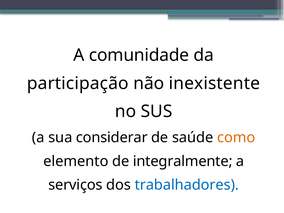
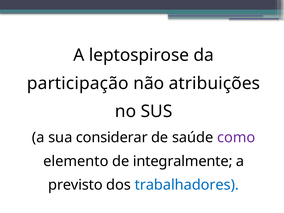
comunidade: comunidade -> leptospirose
inexistente: inexistente -> atribuições
como colour: orange -> purple
serviços: serviços -> previsto
